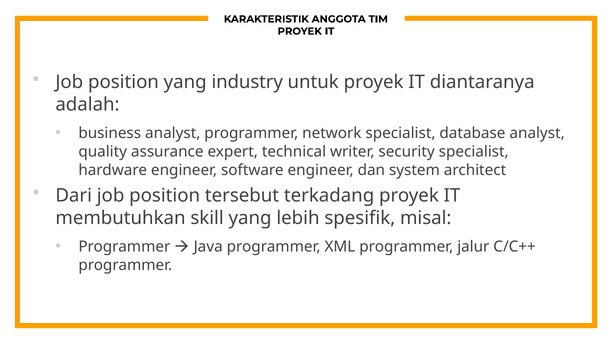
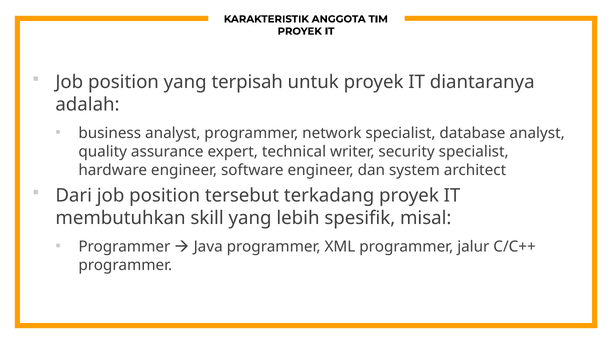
industry: industry -> terpisah
